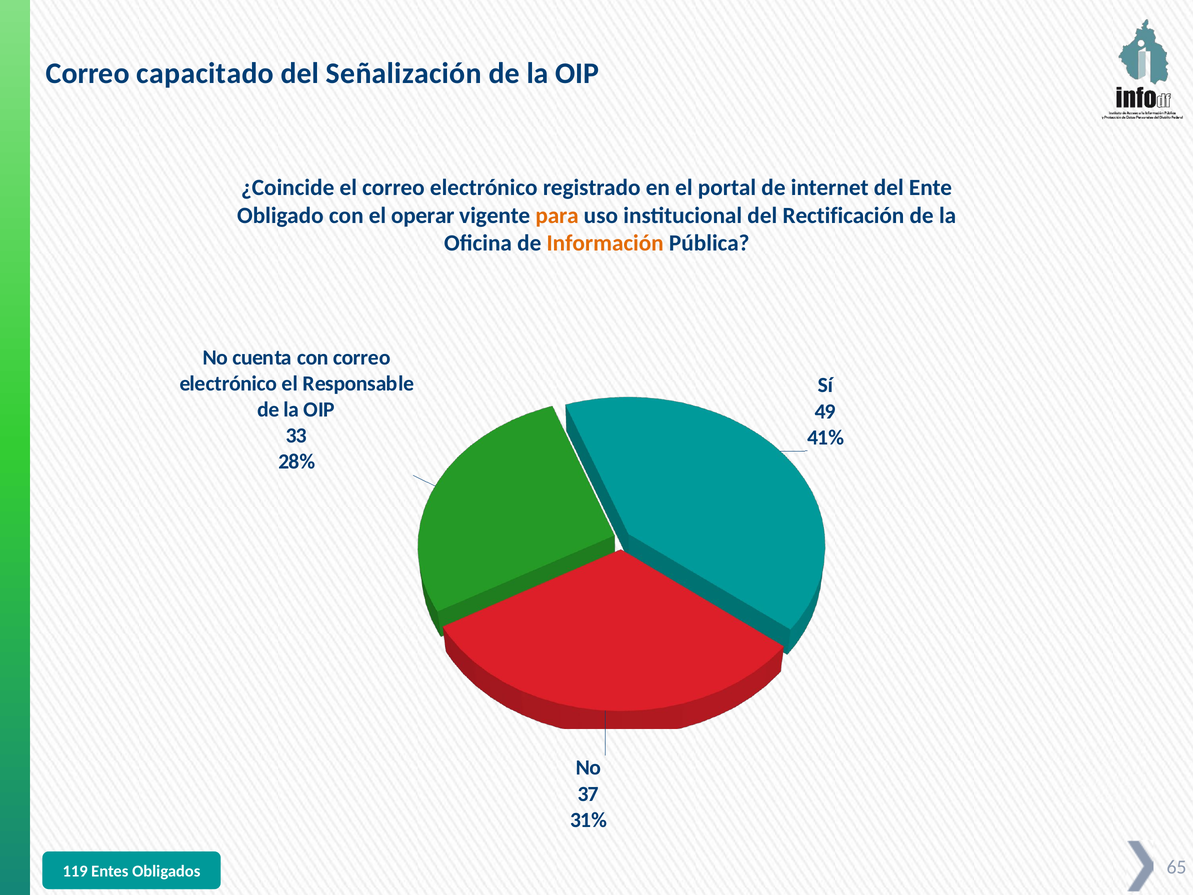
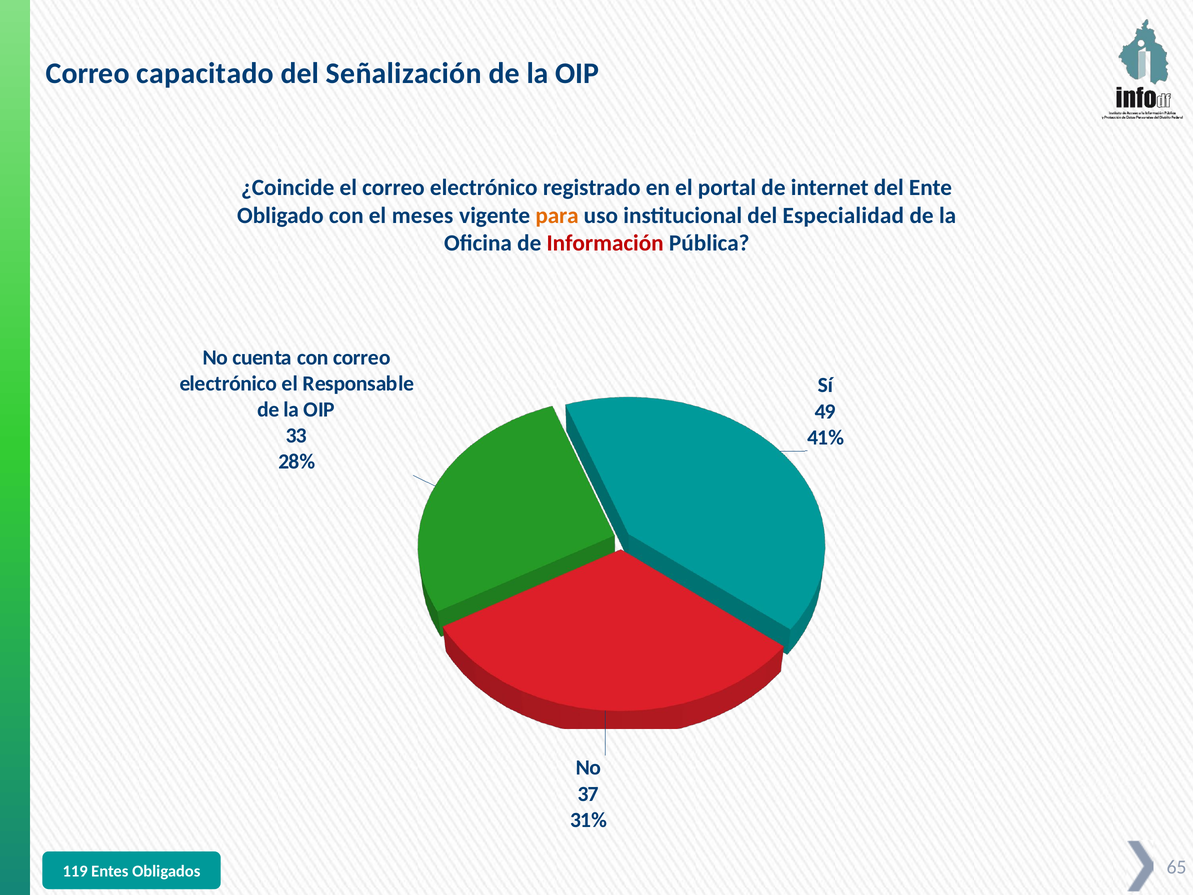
operar: operar -> meses
Rectificación: Rectificación -> Especialidad
Información colour: orange -> red
